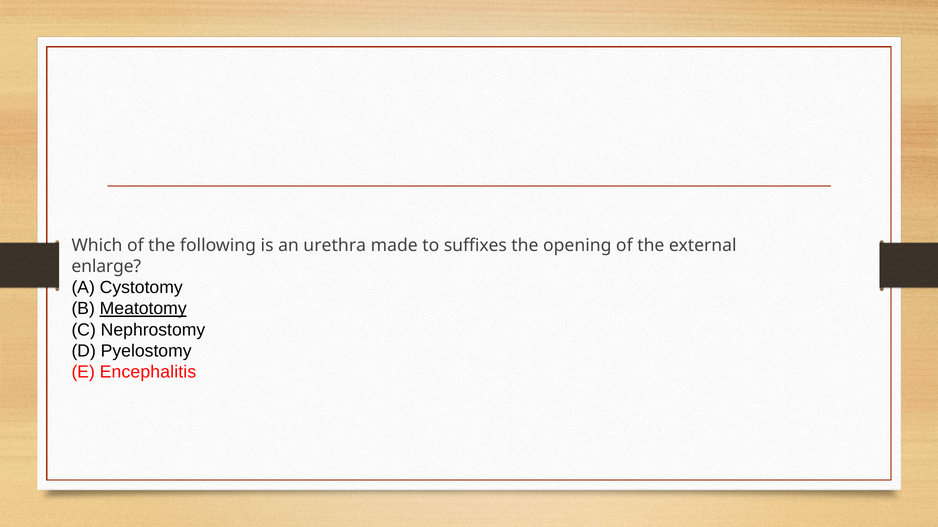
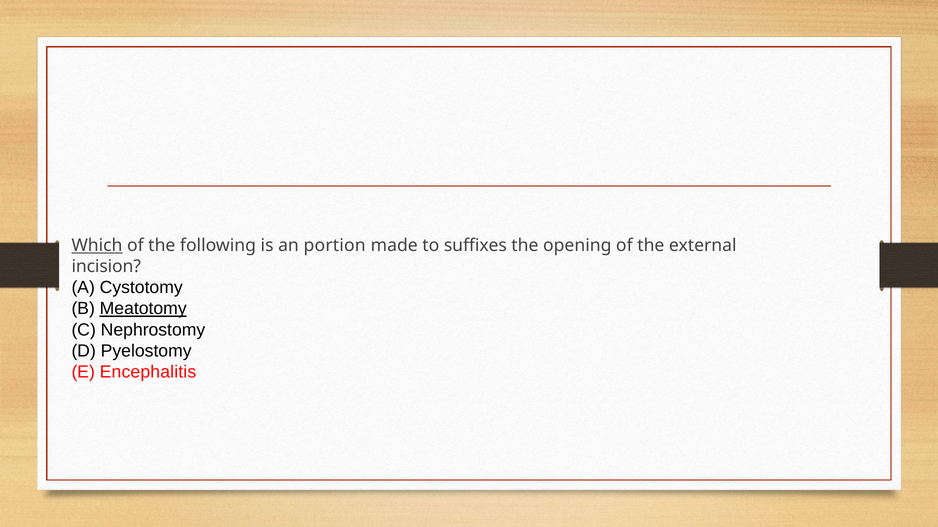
Which underline: none -> present
urethra: urethra -> portion
enlarge: enlarge -> incision
